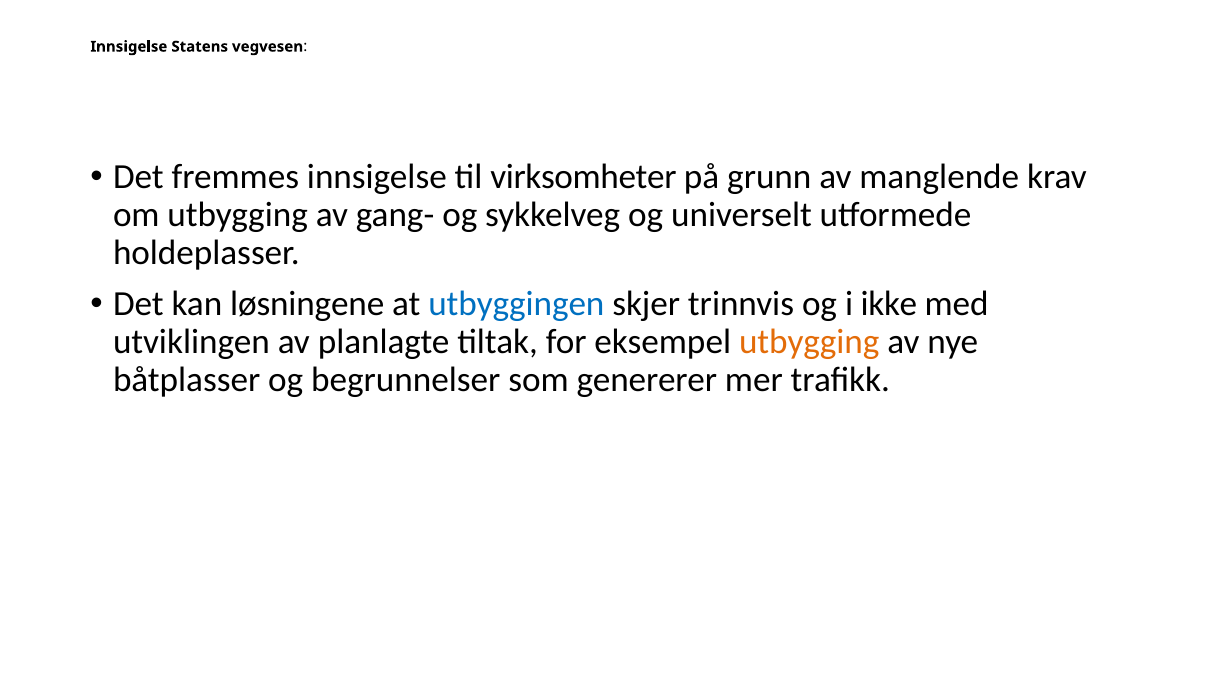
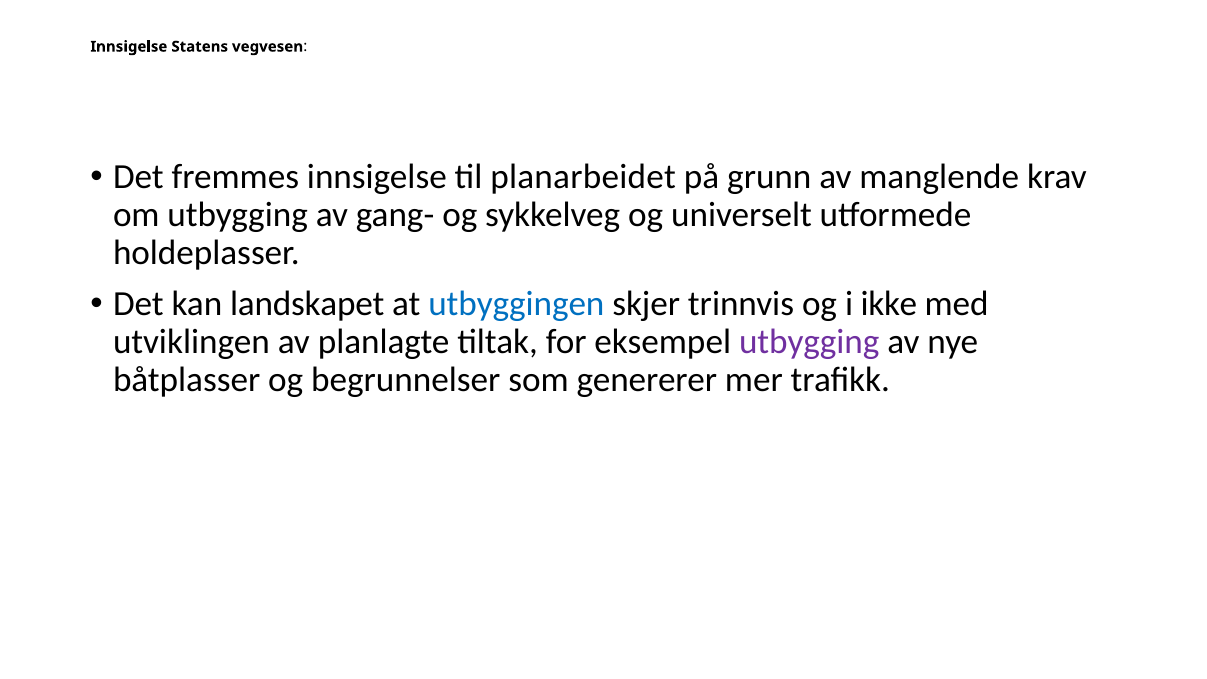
virksomheter: virksomheter -> planarbeidet
løsningene: løsningene -> landskapet
utbygging at (809, 342) colour: orange -> purple
